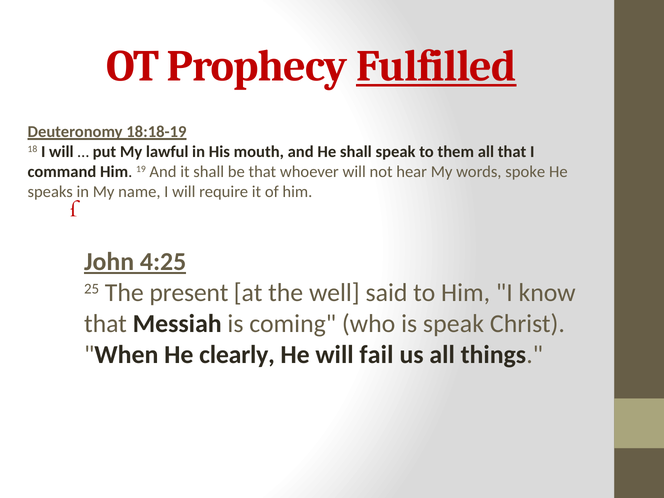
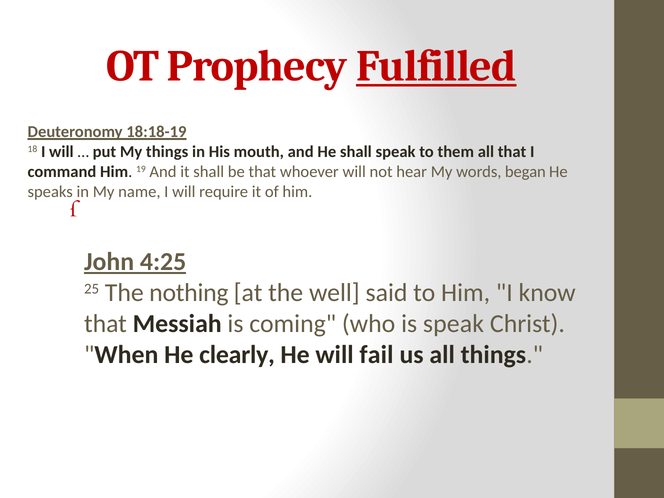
My lawful: lawful -> things
spoke: spoke -> began
present: present -> nothing
